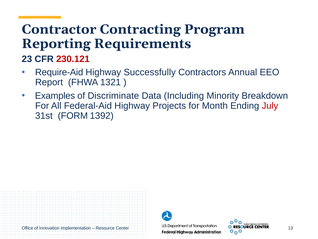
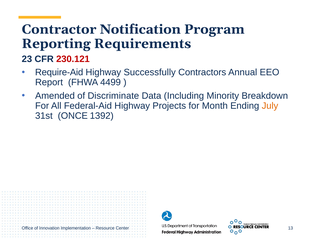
Contracting: Contracting -> Notification
1321: 1321 -> 4499
Examples: Examples -> Amended
July colour: red -> orange
FORM: FORM -> ONCE
